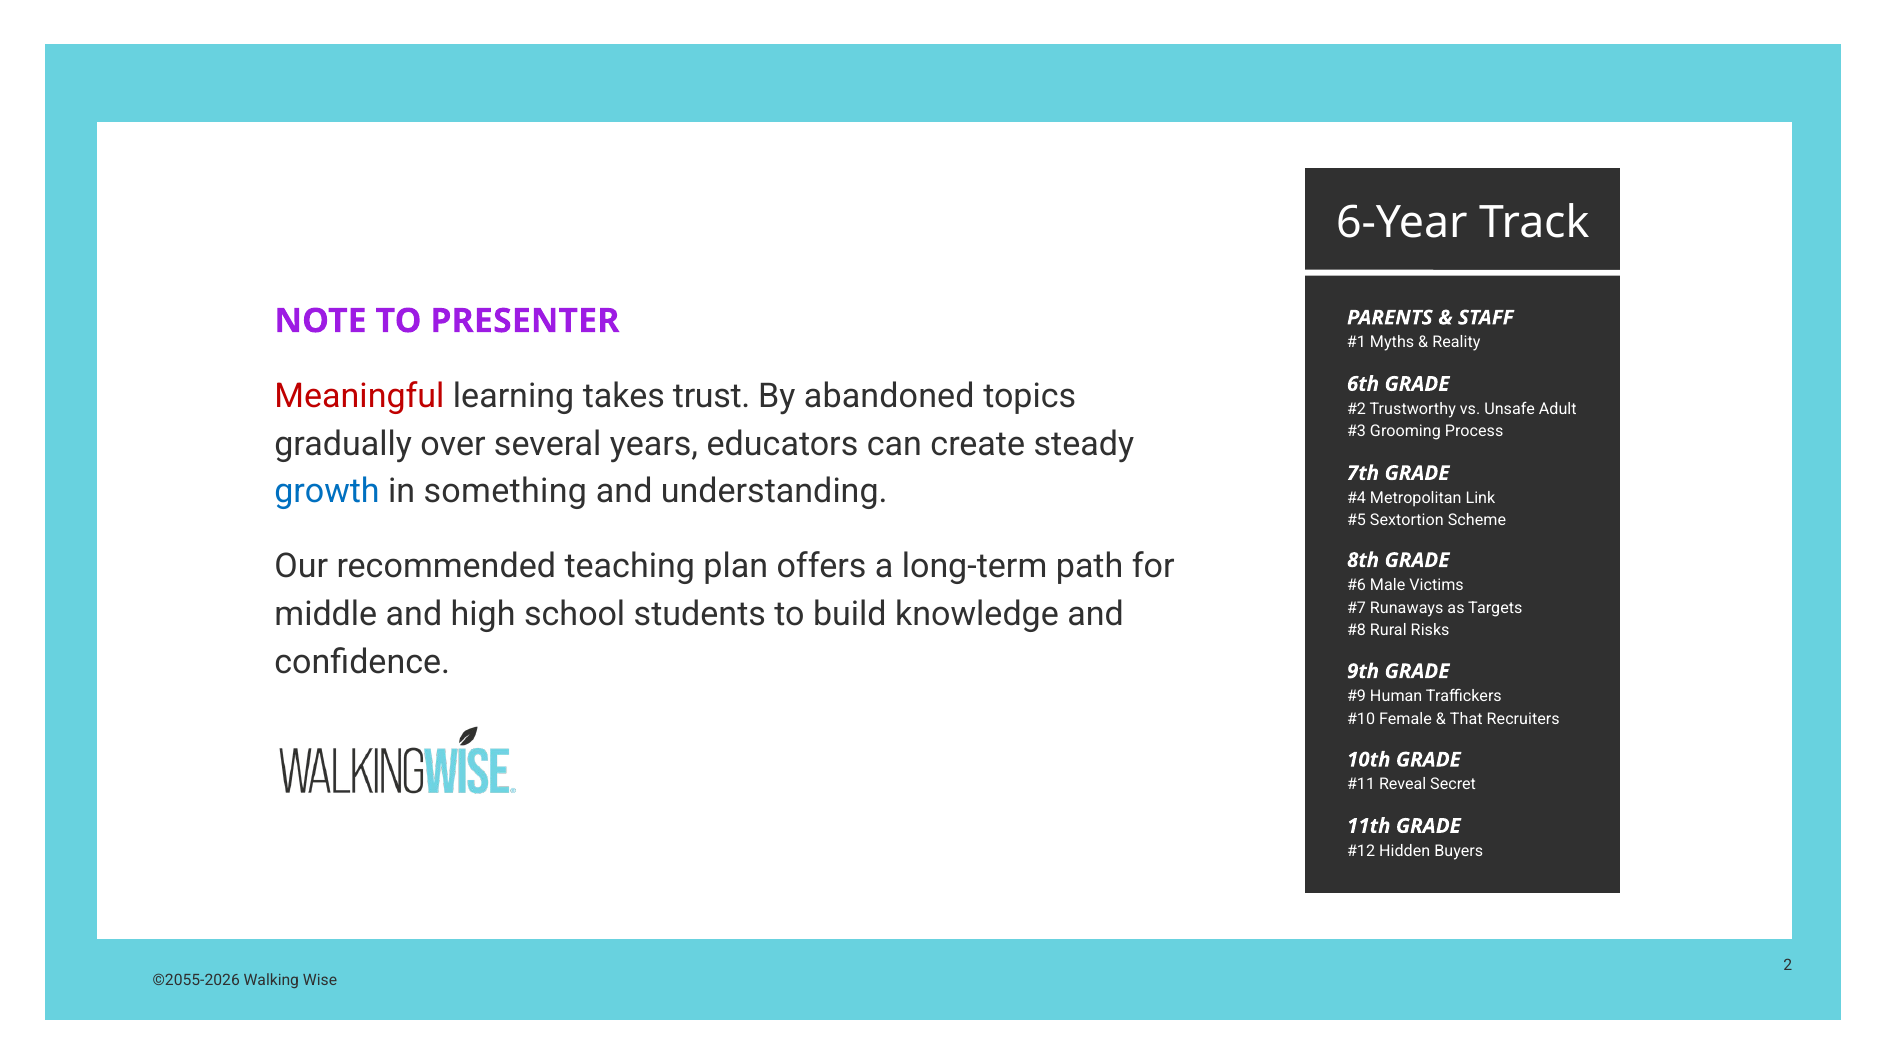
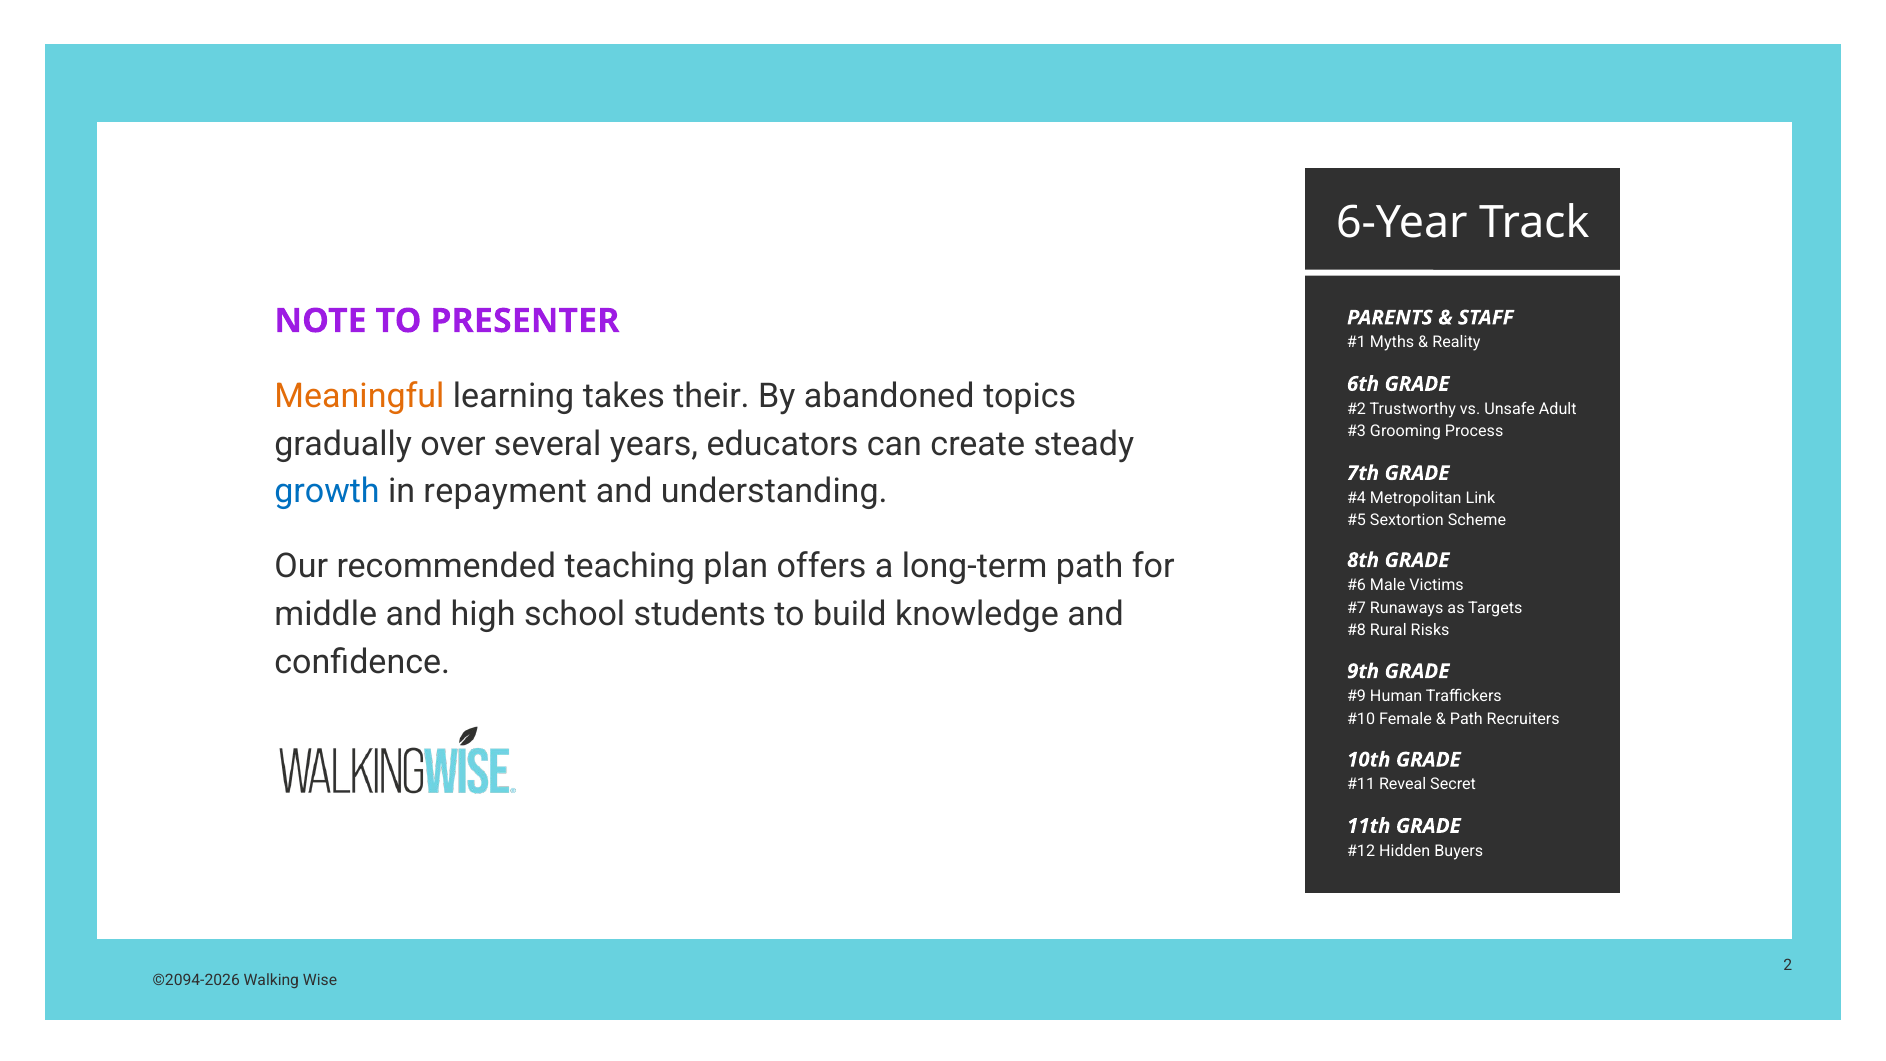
Meaningful colour: red -> orange
trust: trust -> their
something: something -> repayment
That at (1466, 719): That -> Path
©2055-2026: ©2055-2026 -> ©2094-2026
